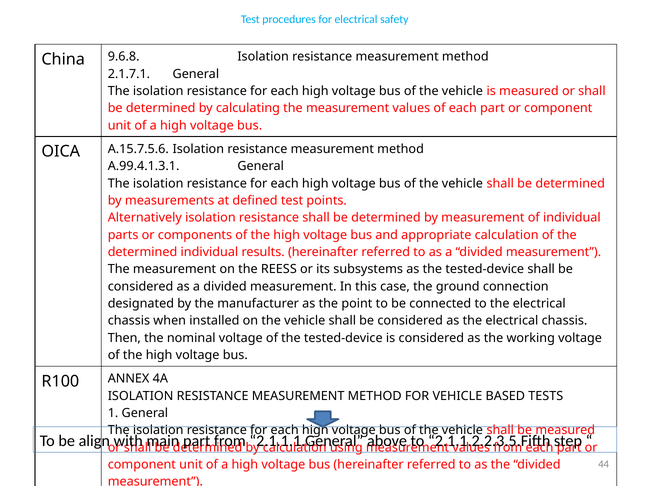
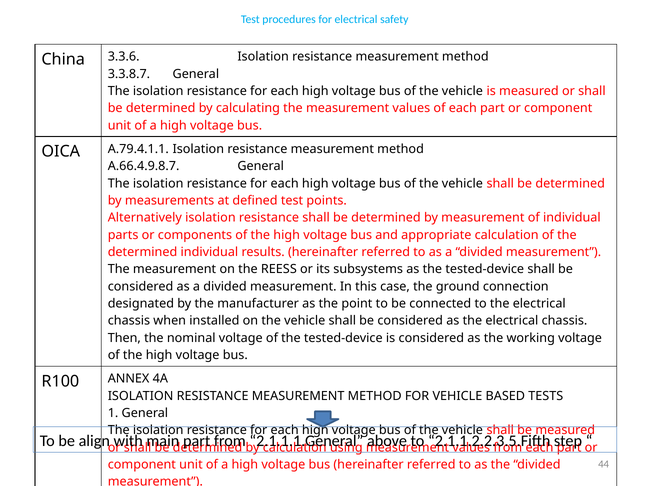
9.6.8: 9.6.8 -> 3.3.6
2.1.7.1: 2.1.7.1 -> 3.3.8.7
A.15.7.5.6: A.15.7.5.6 -> A.79.4.1.1
A.99.4.1.3.1: A.99.4.1.3.1 -> A.66.4.9.8.7
